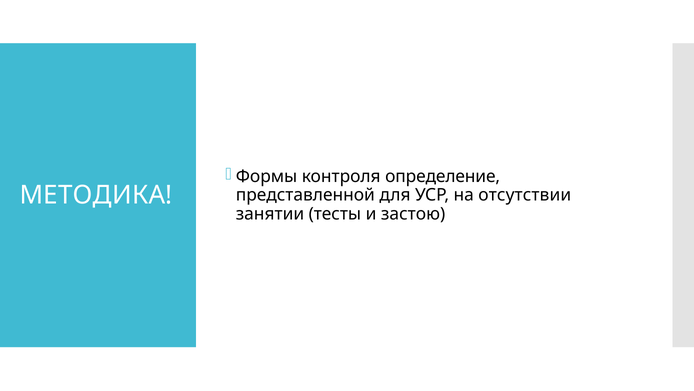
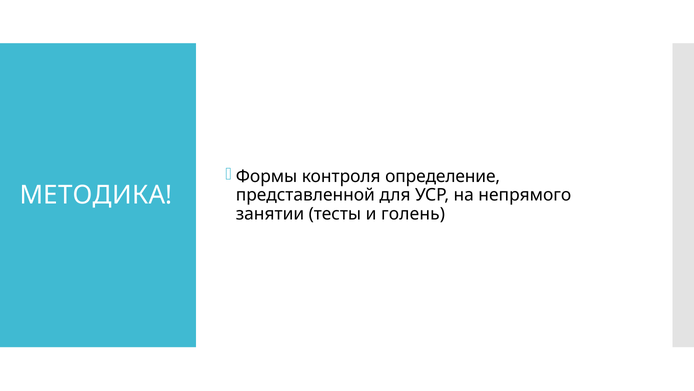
отсутствии: отсутствии -> непрямого
застою: застою -> голень
